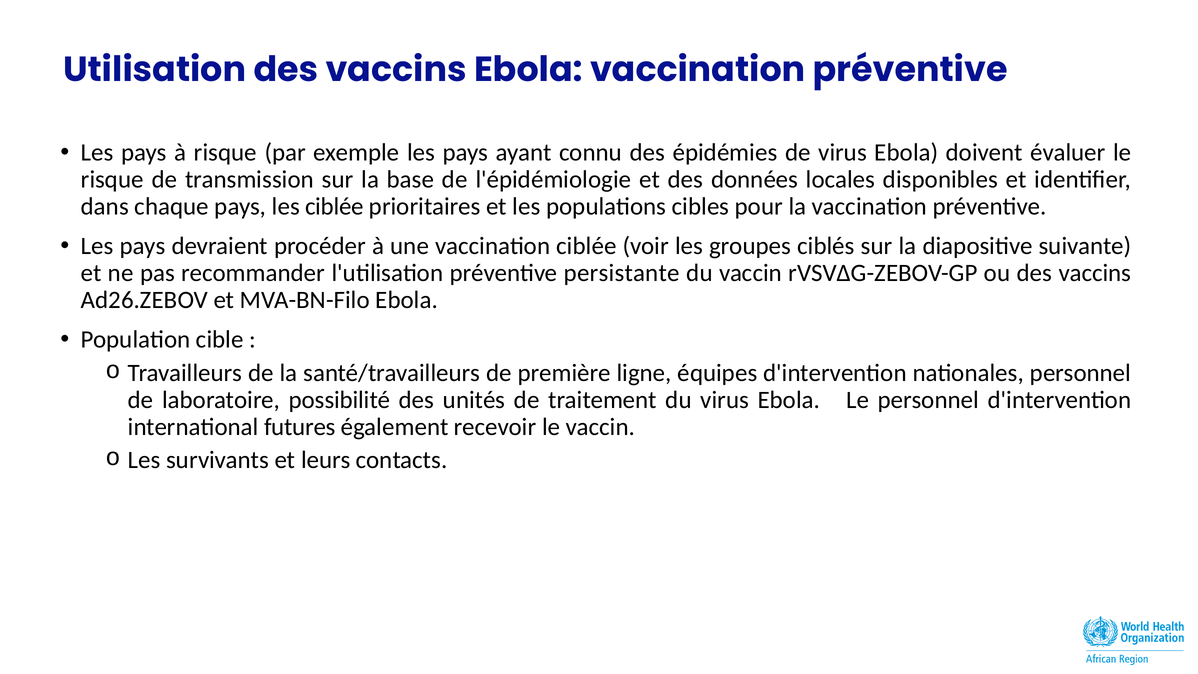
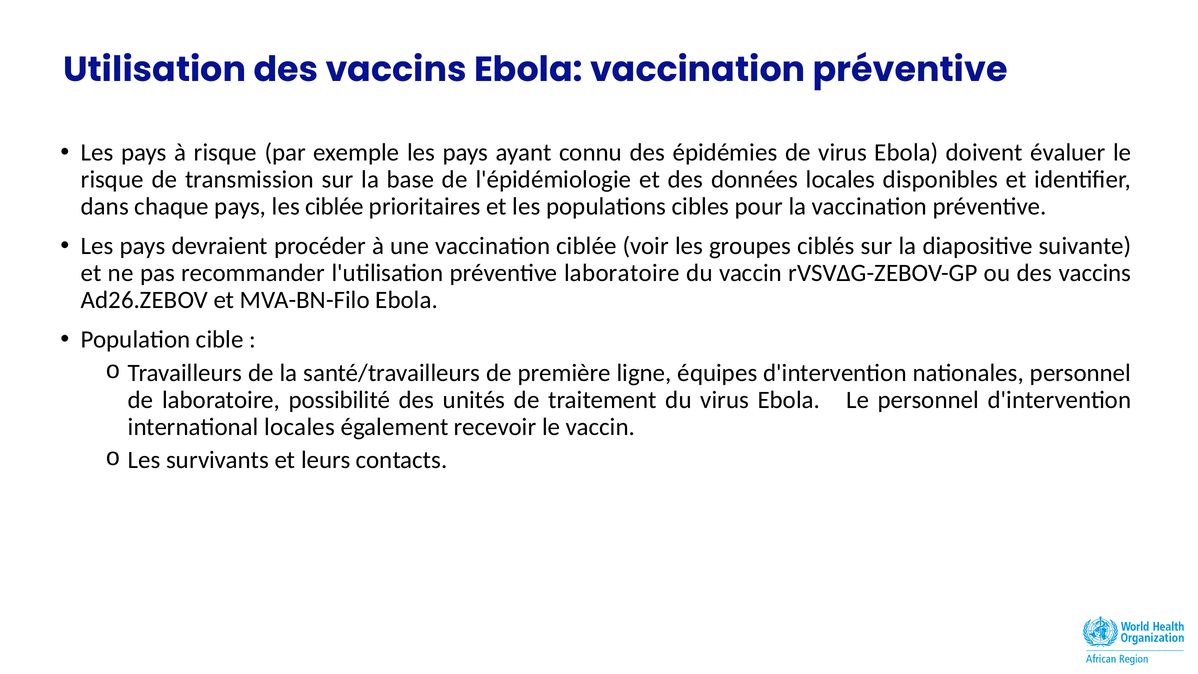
préventive persistante: persistante -> laboratoire
international futures: futures -> locales
